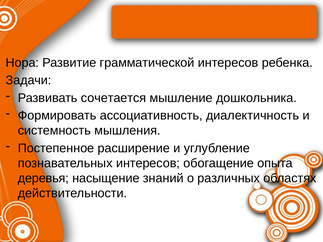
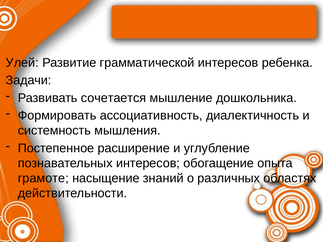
Нора: Нора -> Улей
деревья: деревья -> грамоте
